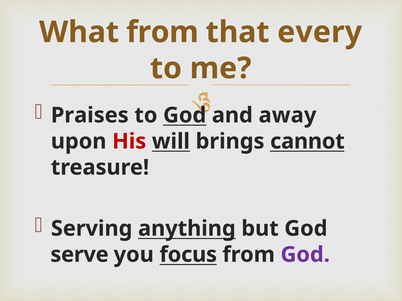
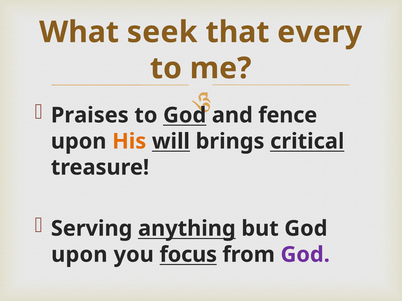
What from: from -> seek
away: away -> fence
His colour: red -> orange
cannot: cannot -> critical
serve at (80, 255): serve -> upon
